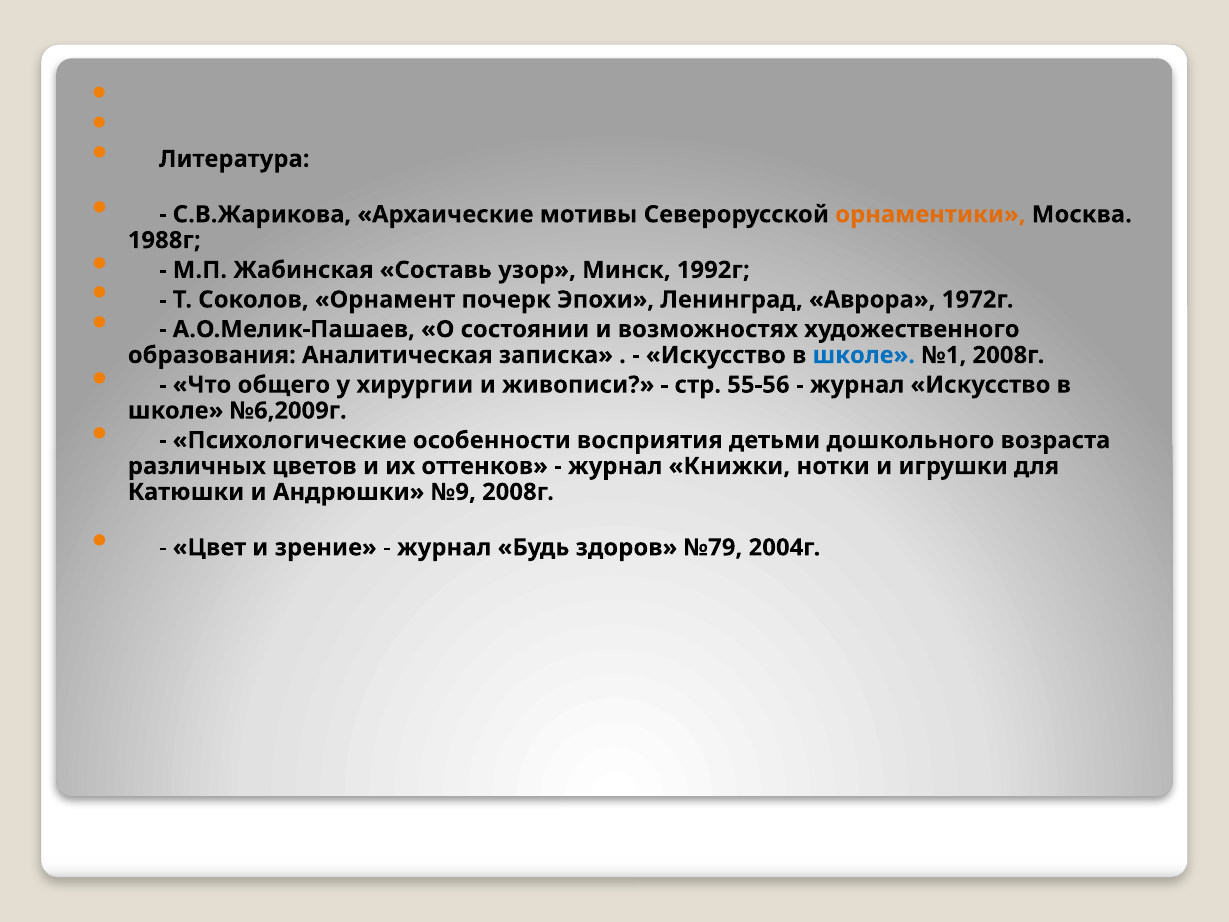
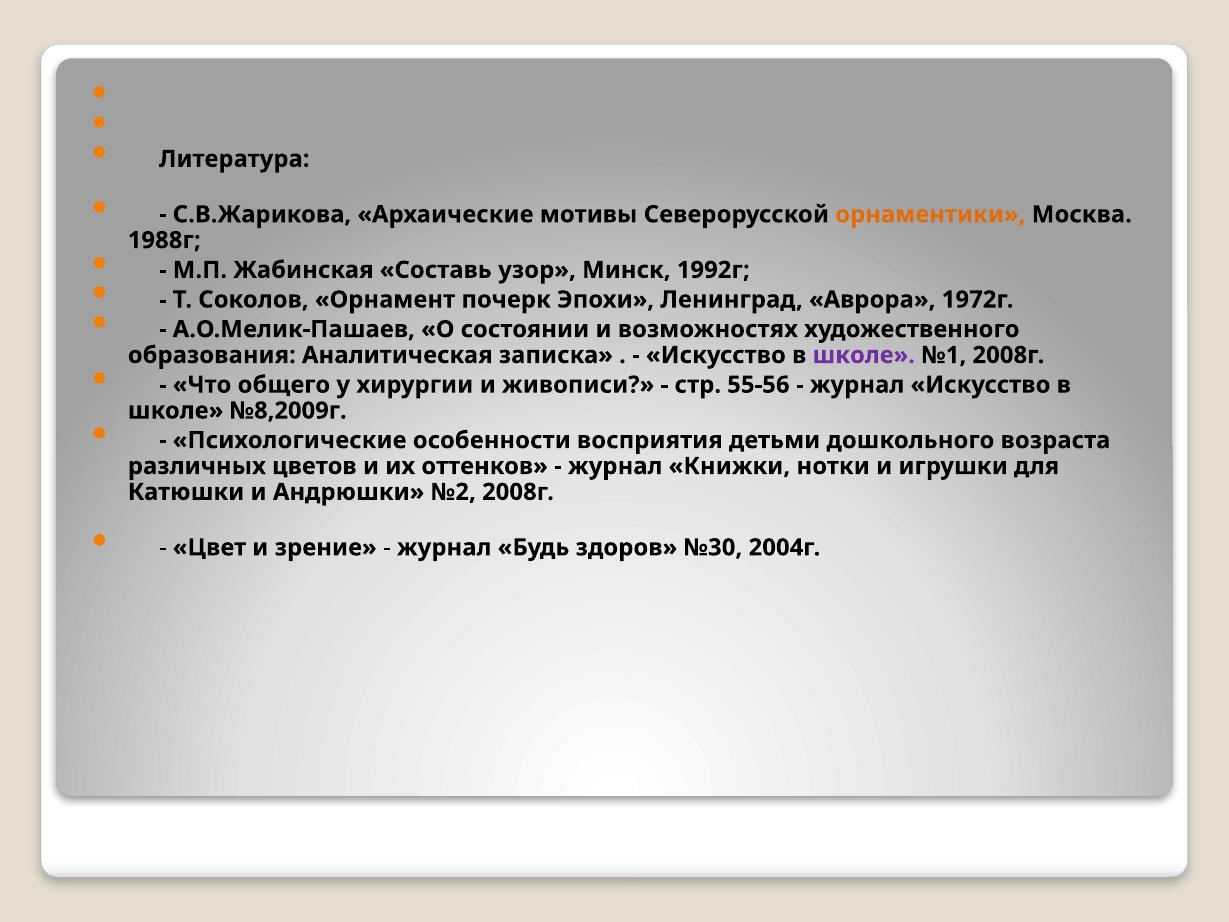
школе at (864, 355) colour: blue -> purple
№6,2009г: №6,2009г -> №8,2009г
№9: №9 -> №2
№79: №79 -> №30
